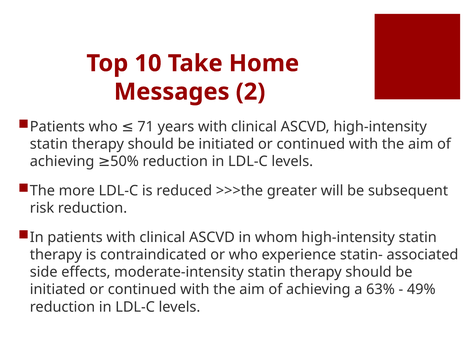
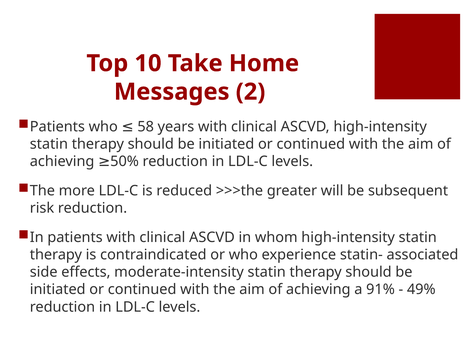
71: 71 -> 58
63%: 63% -> 91%
